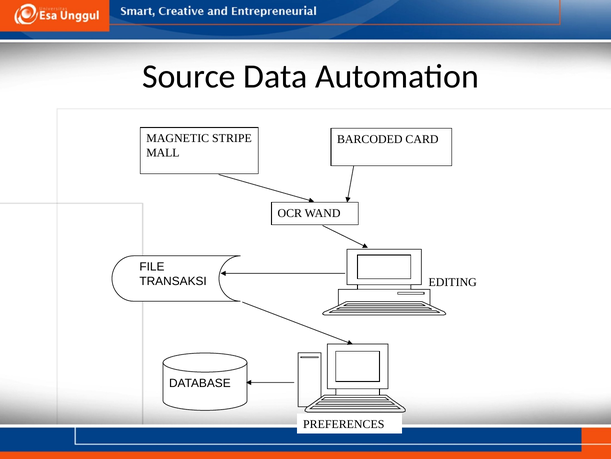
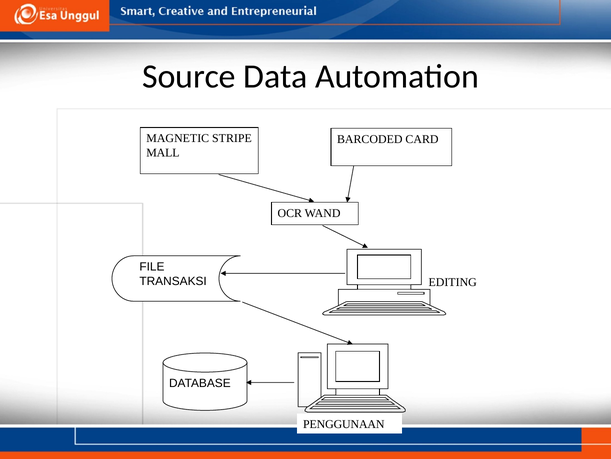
PREFERENCES: PREFERENCES -> PENGGUNAAN
